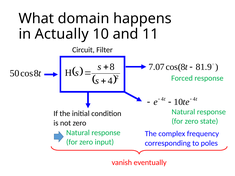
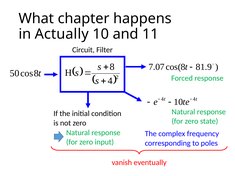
domain: domain -> chapter
